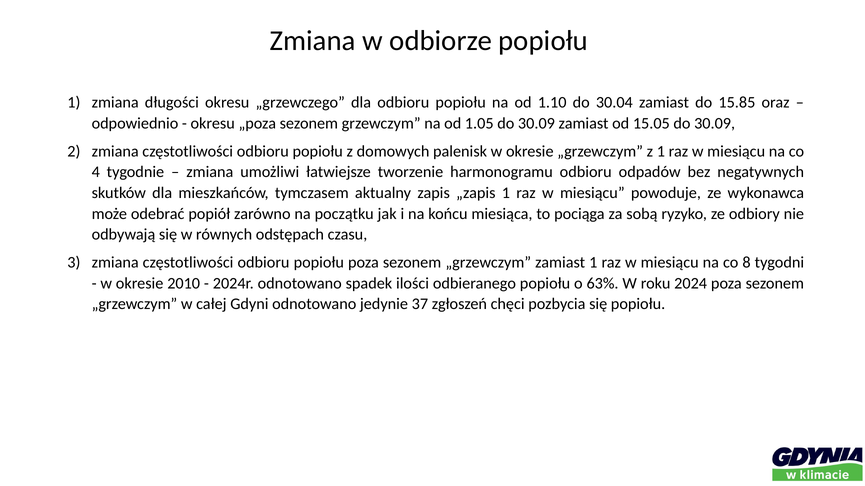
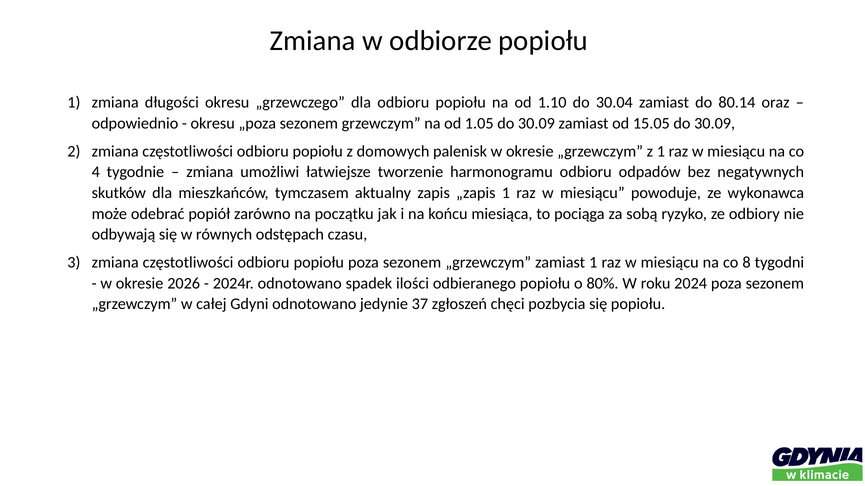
15.85: 15.85 -> 80.14
2010: 2010 -> 2026
63%: 63% -> 80%
